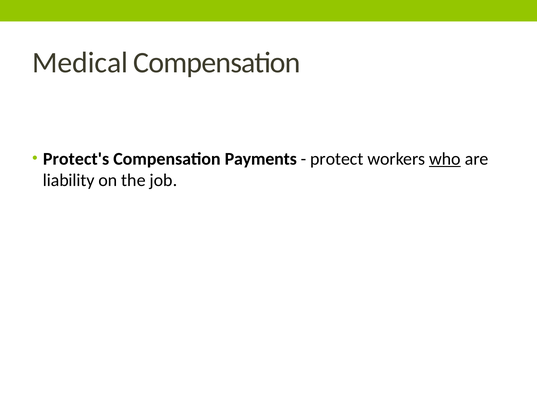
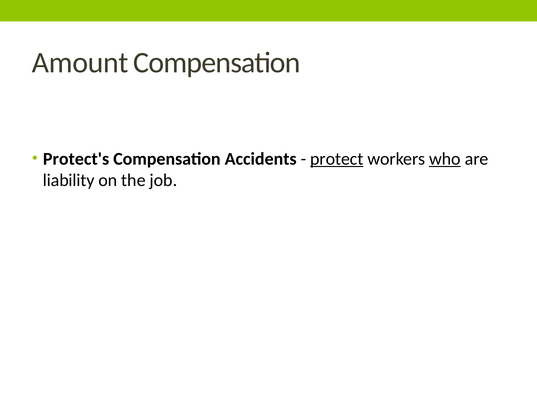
Medical: Medical -> Amount
Payments: Payments -> Accidents
protect underline: none -> present
